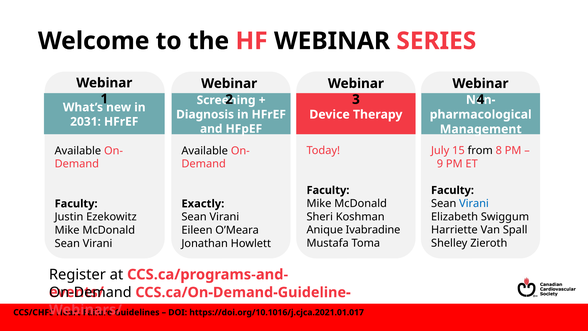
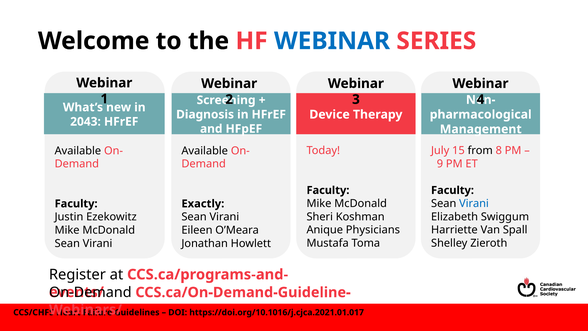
WEBINAR at (332, 41) colour: black -> blue
2031: 2031 -> 2043
Ivabradine: Ivabradine -> Physicians
